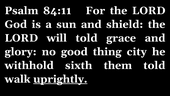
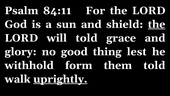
the at (157, 24) underline: none -> present
city: city -> lest
sixth: sixth -> form
